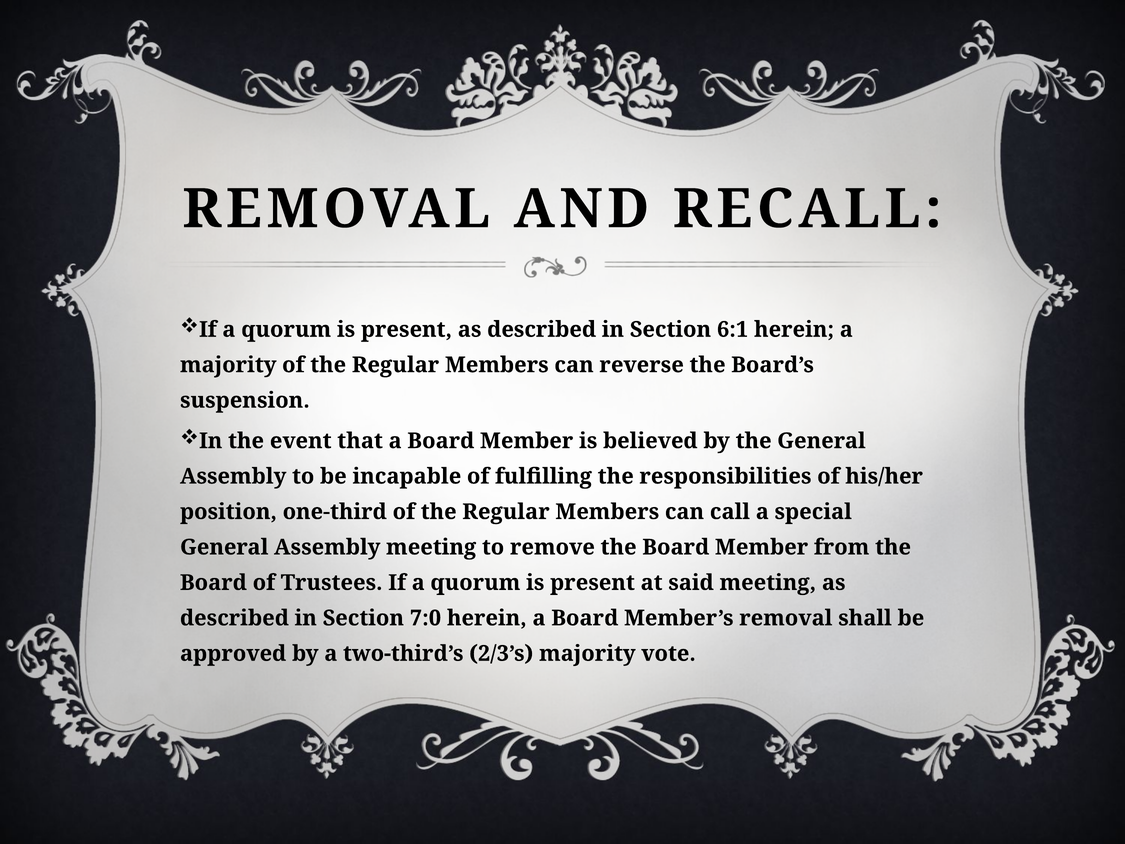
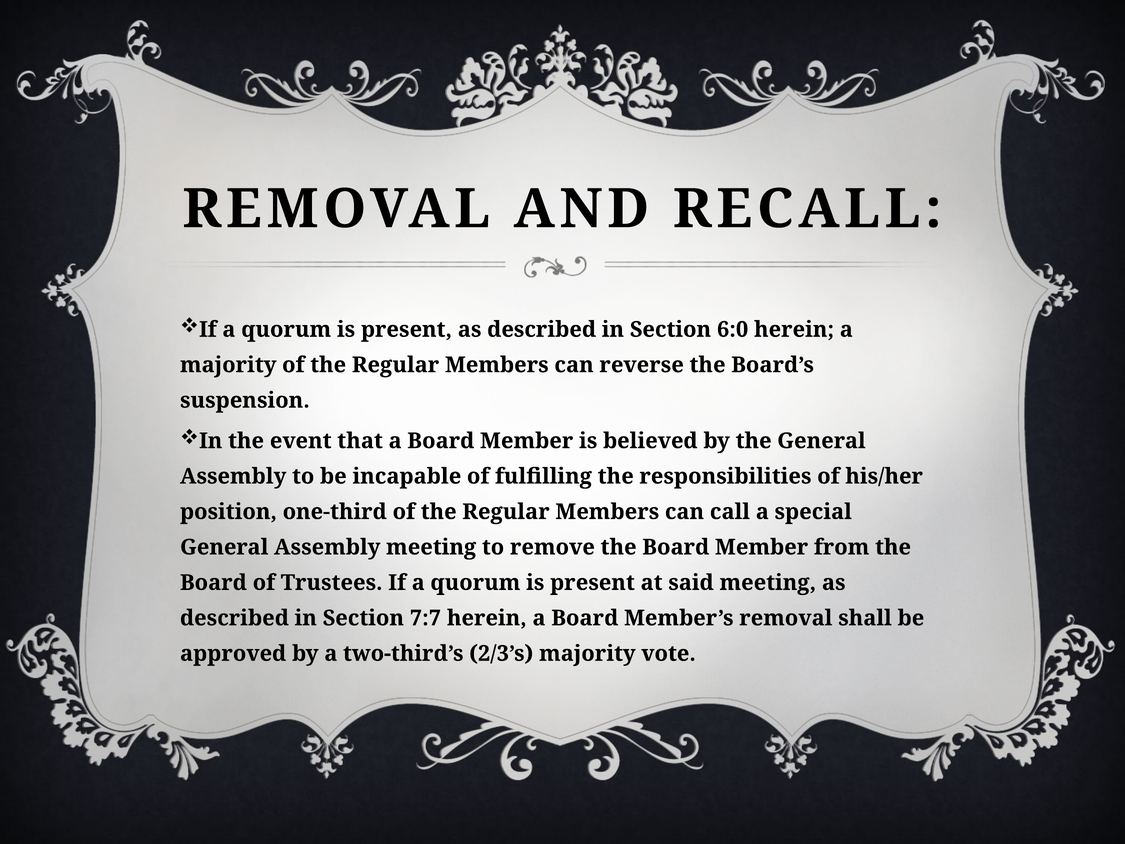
6:1: 6:1 -> 6:0
7:0: 7:0 -> 7:7
